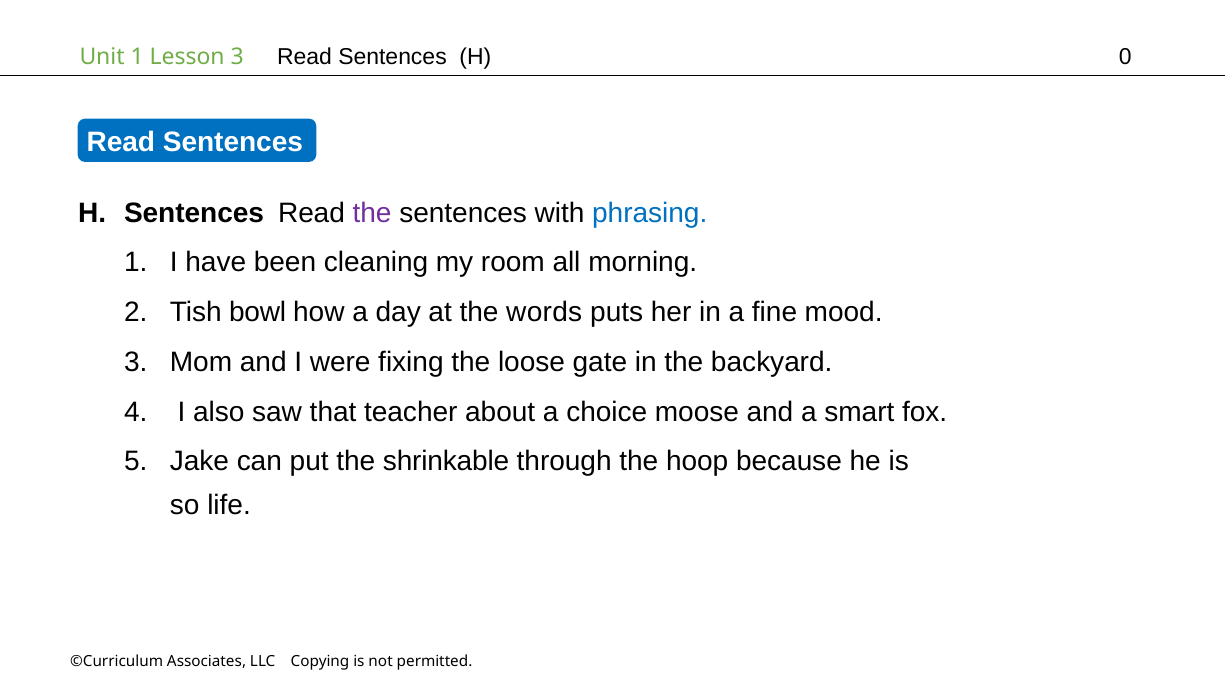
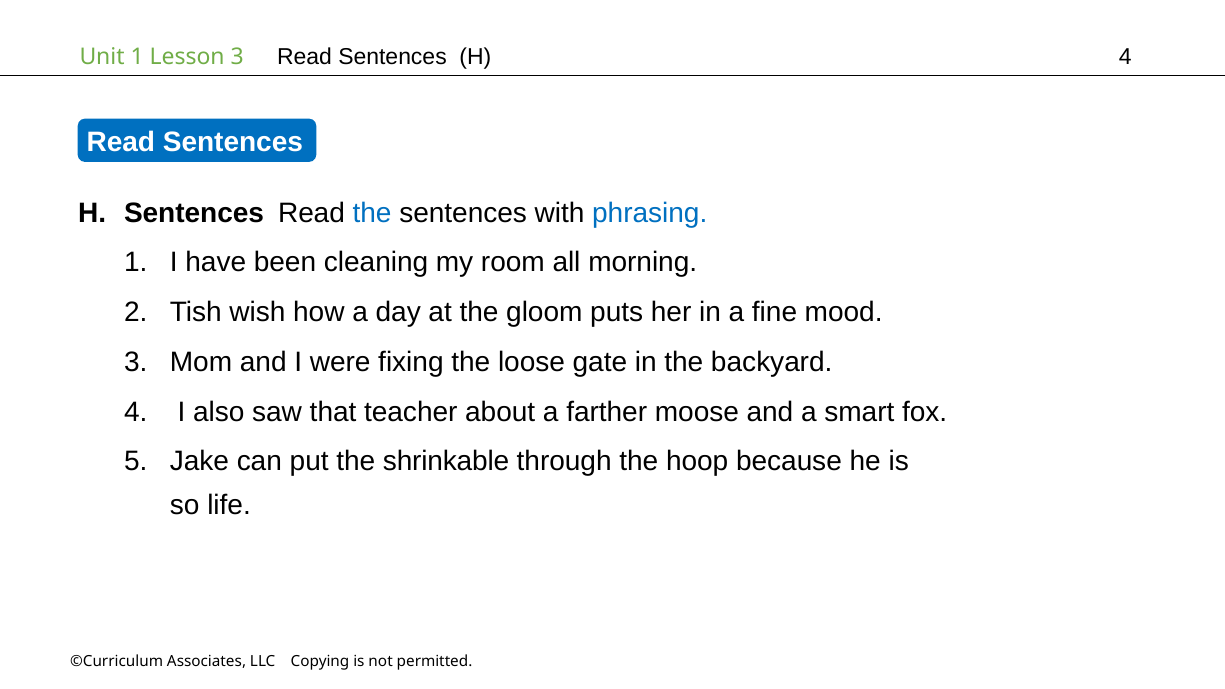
0 at (1125, 57): 0 -> 4
the at (372, 213) colour: purple -> blue
bowl: bowl -> wish
words: words -> gloom
choice: choice -> farther
